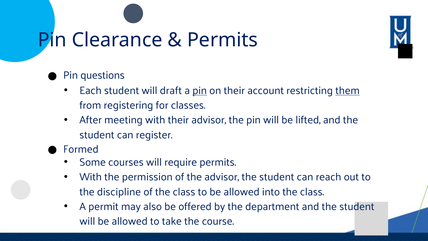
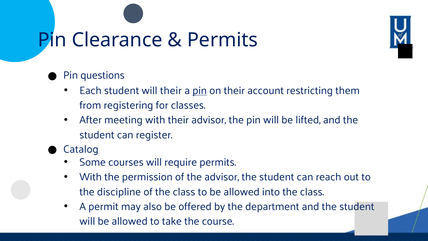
will draft: draft -> their
them underline: present -> none
Formed: Formed -> Catalog
